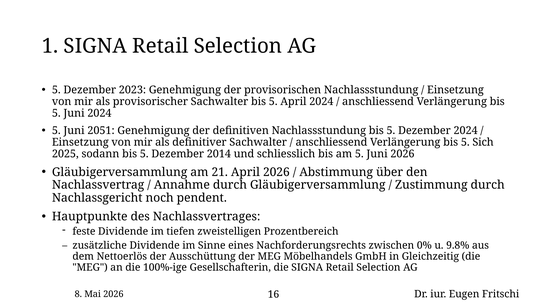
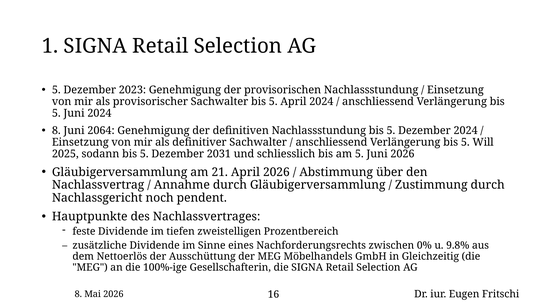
5 at (56, 131): 5 -> 8
2051: 2051 -> 2064
Sich: Sich -> Will
2014: 2014 -> 2031
